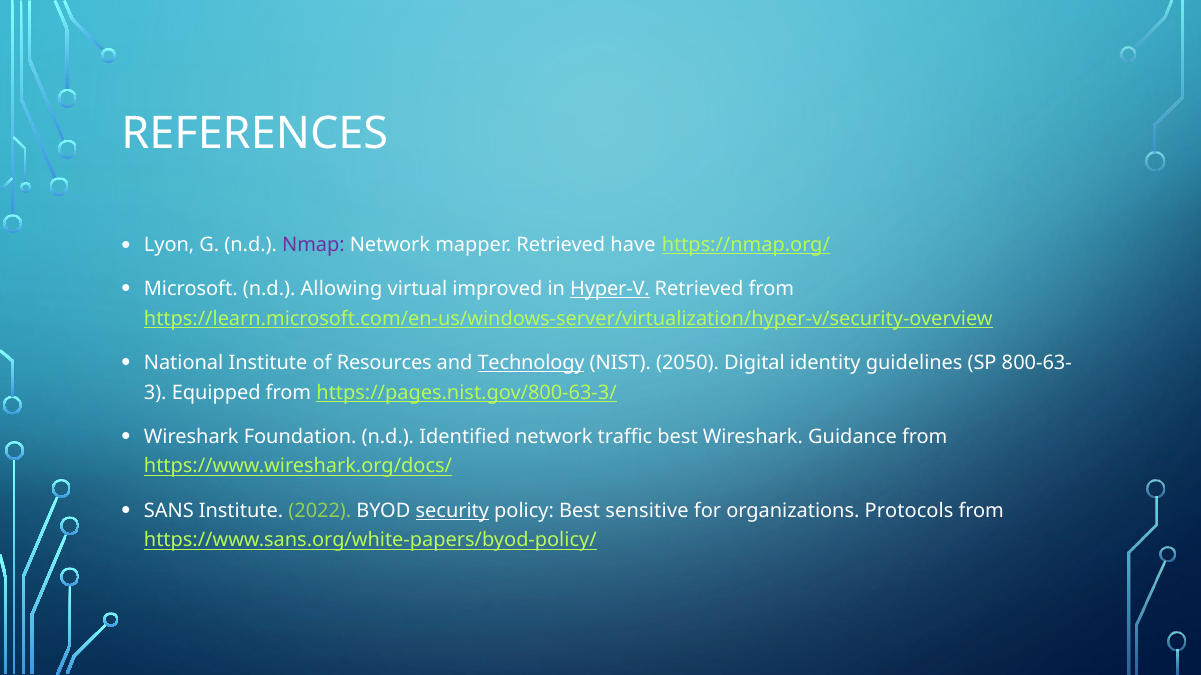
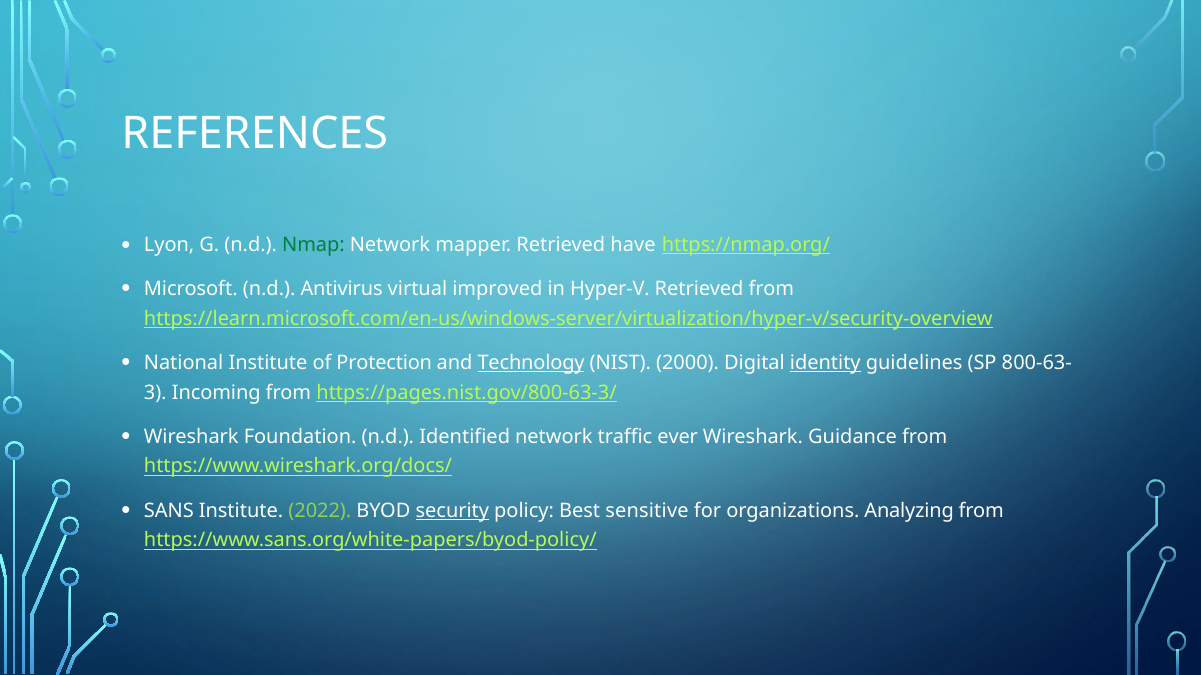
Nmap colour: purple -> green
Allowing: Allowing -> Antivirus
Hyper-V underline: present -> none
Resources: Resources -> Protection
2050: 2050 -> 2000
identity underline: none -> present
Equipped: Equipped -> Incoming
traffic best: best -> ever
Protocols: Protocols -> Analyzing
